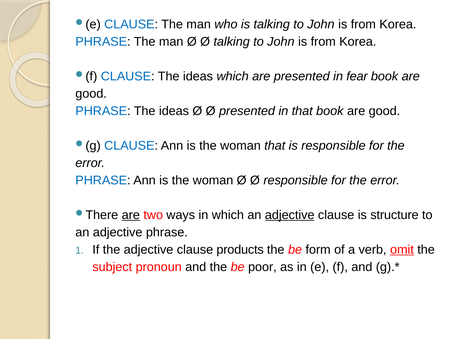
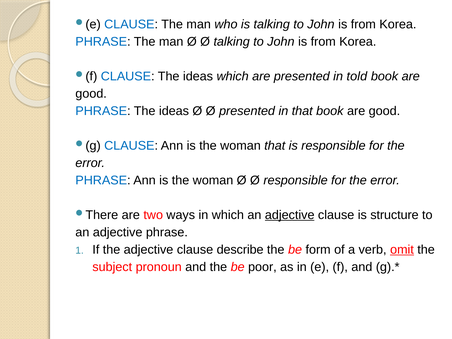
fear: fear -> told
are at (131, 215) underline: present -> none
products: products -> describe
